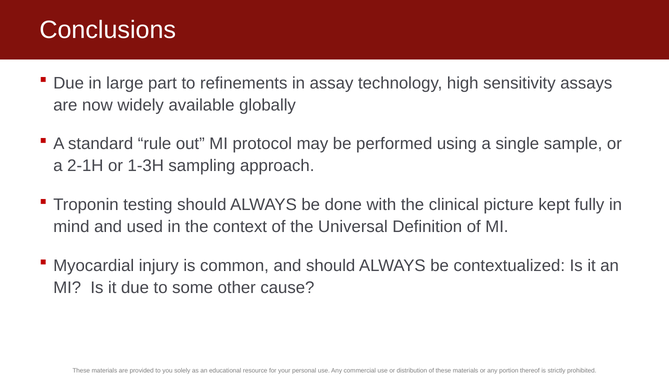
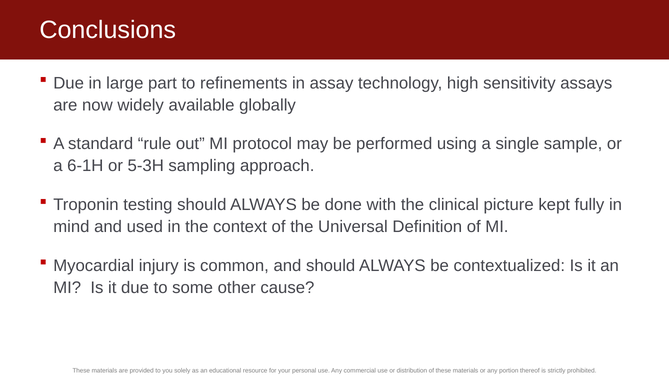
2-1H: 2-1H -> 6-1H
1-3H: 1-3H -> 5-3H
